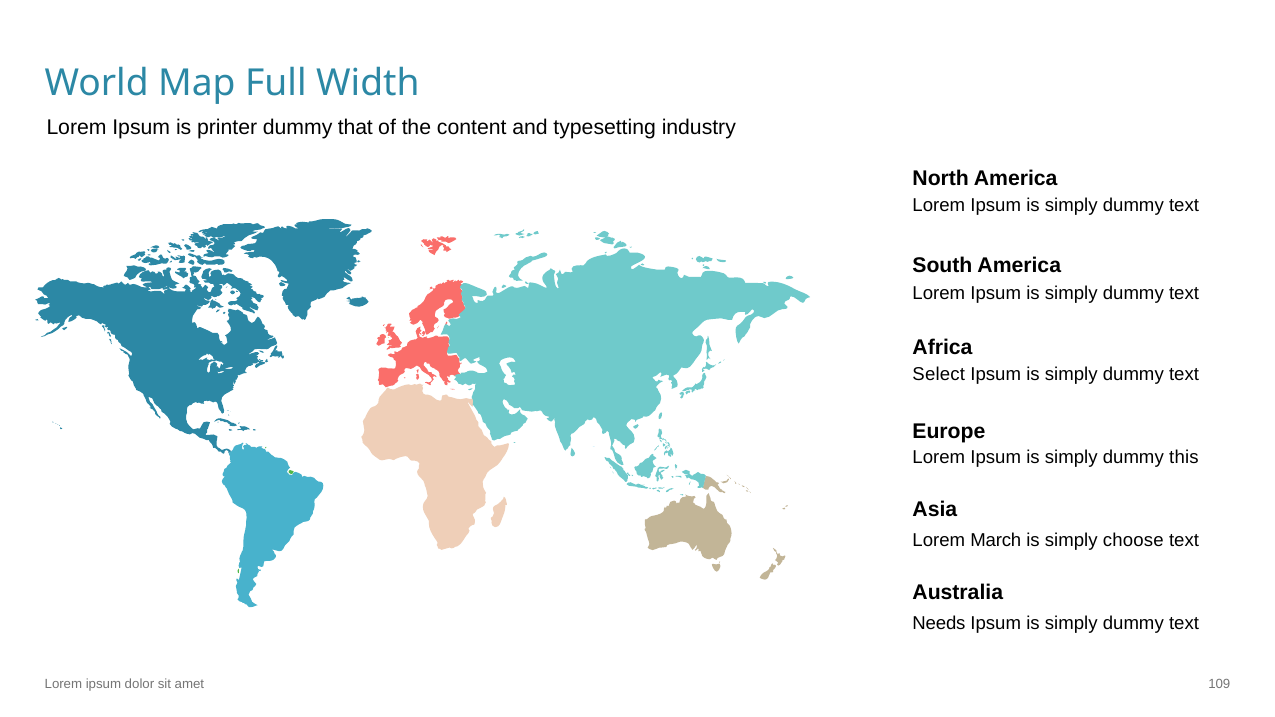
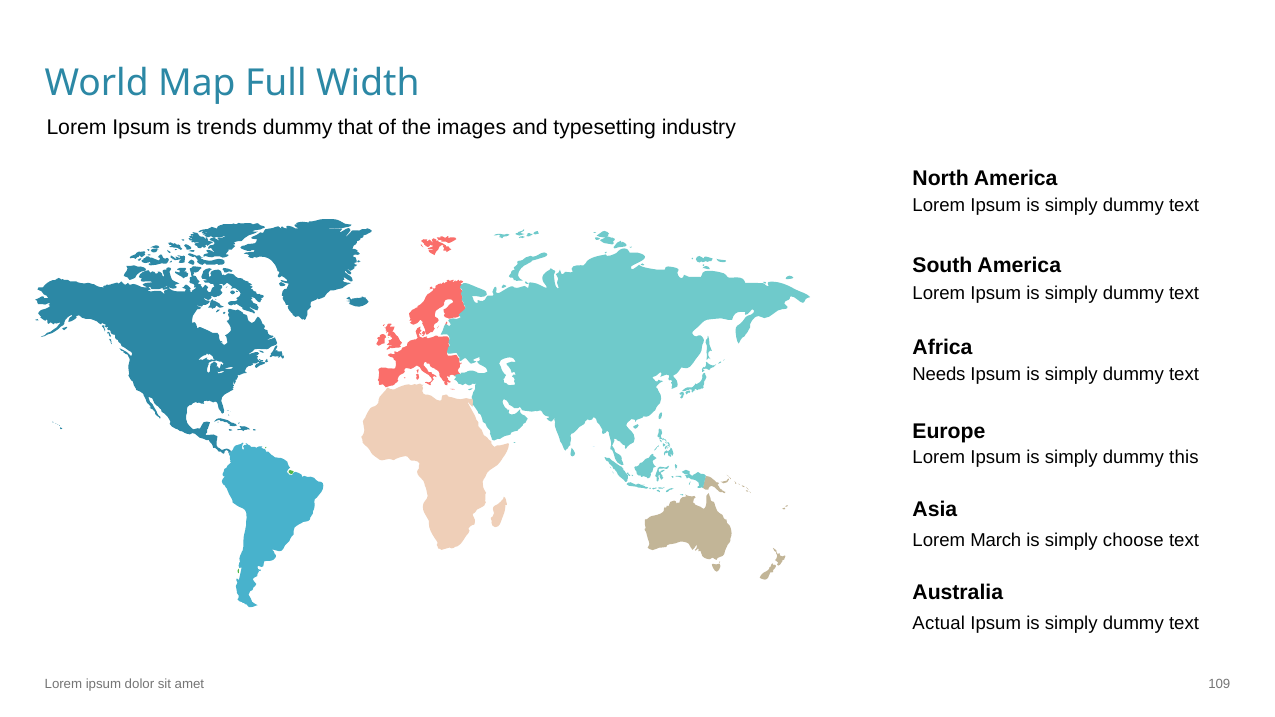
printer: printer -> trends
content: content -> images
Select: Select -> Needs
Needs: Needs -> Actual
